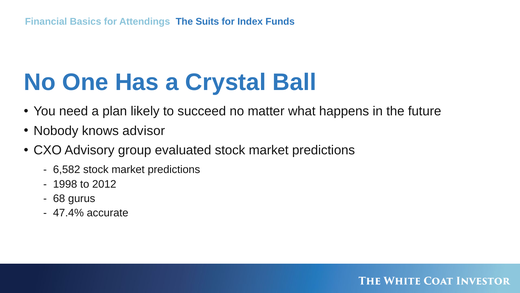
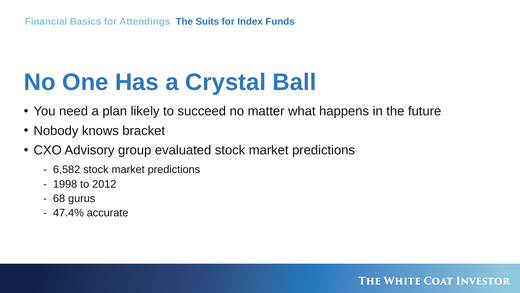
advisor: advisor -> bracket
